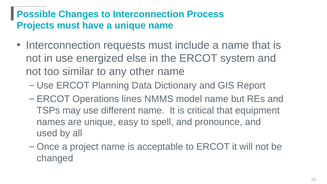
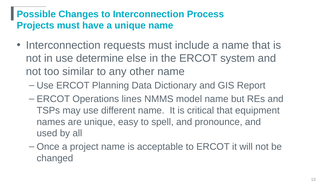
energized: energized -> determine
